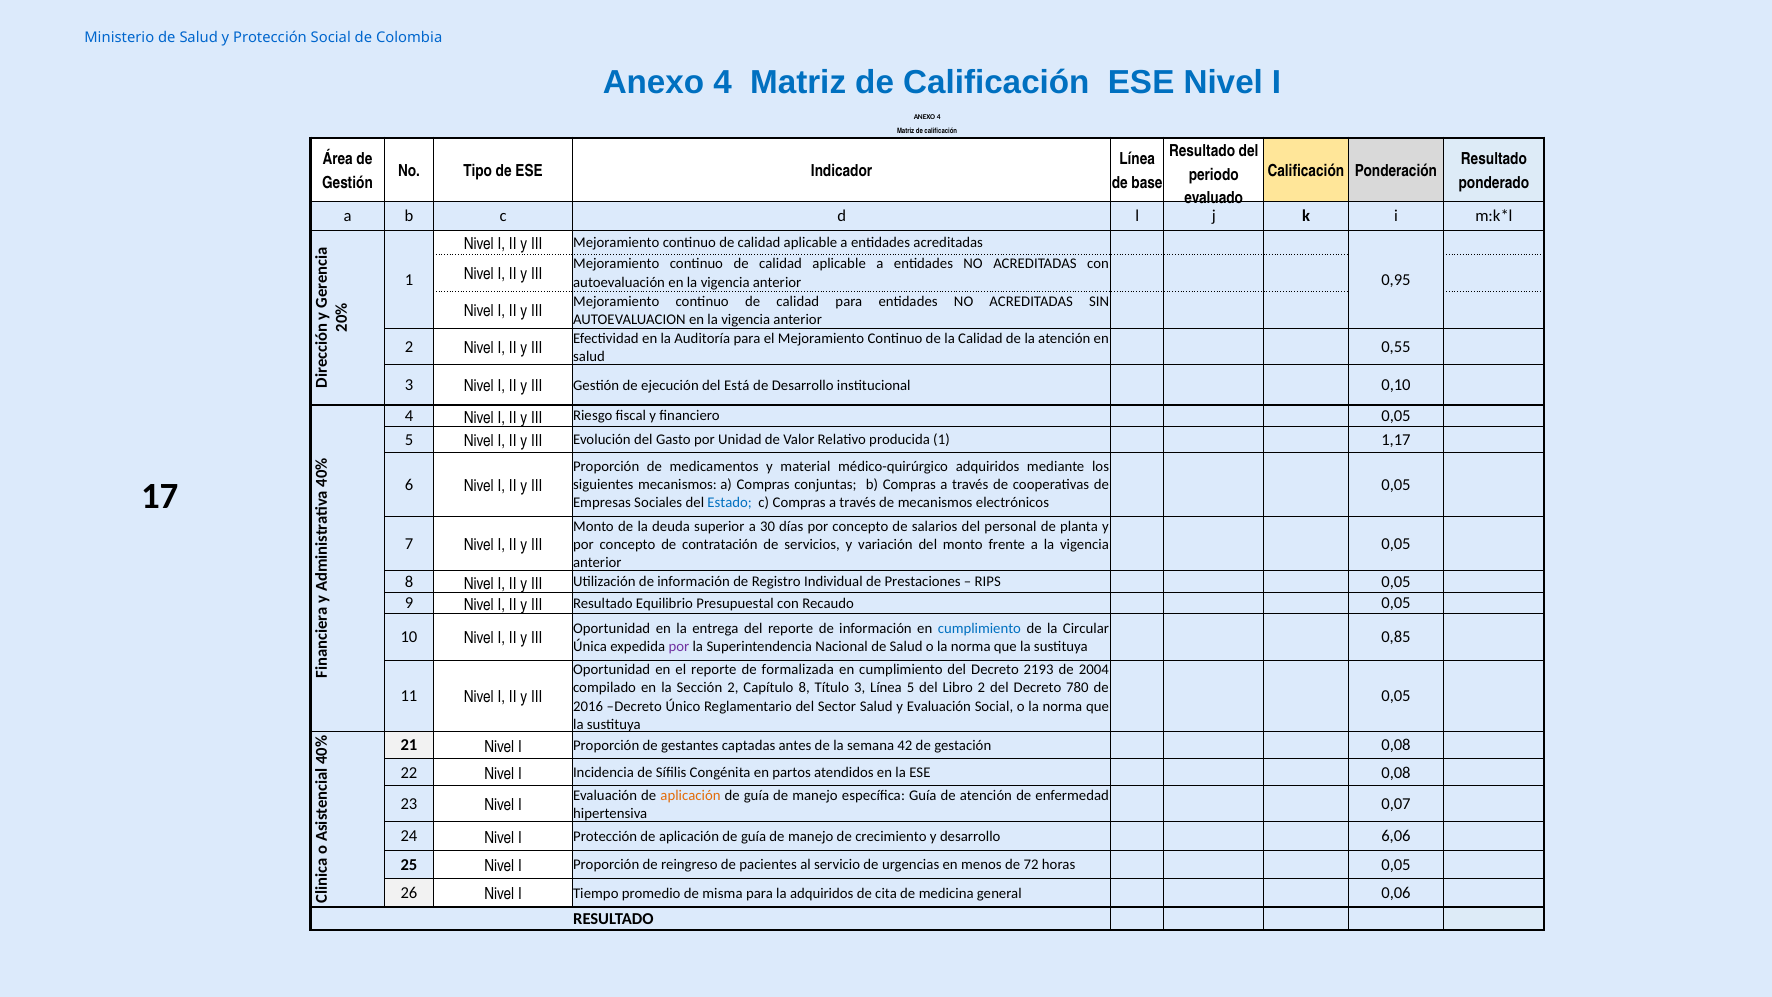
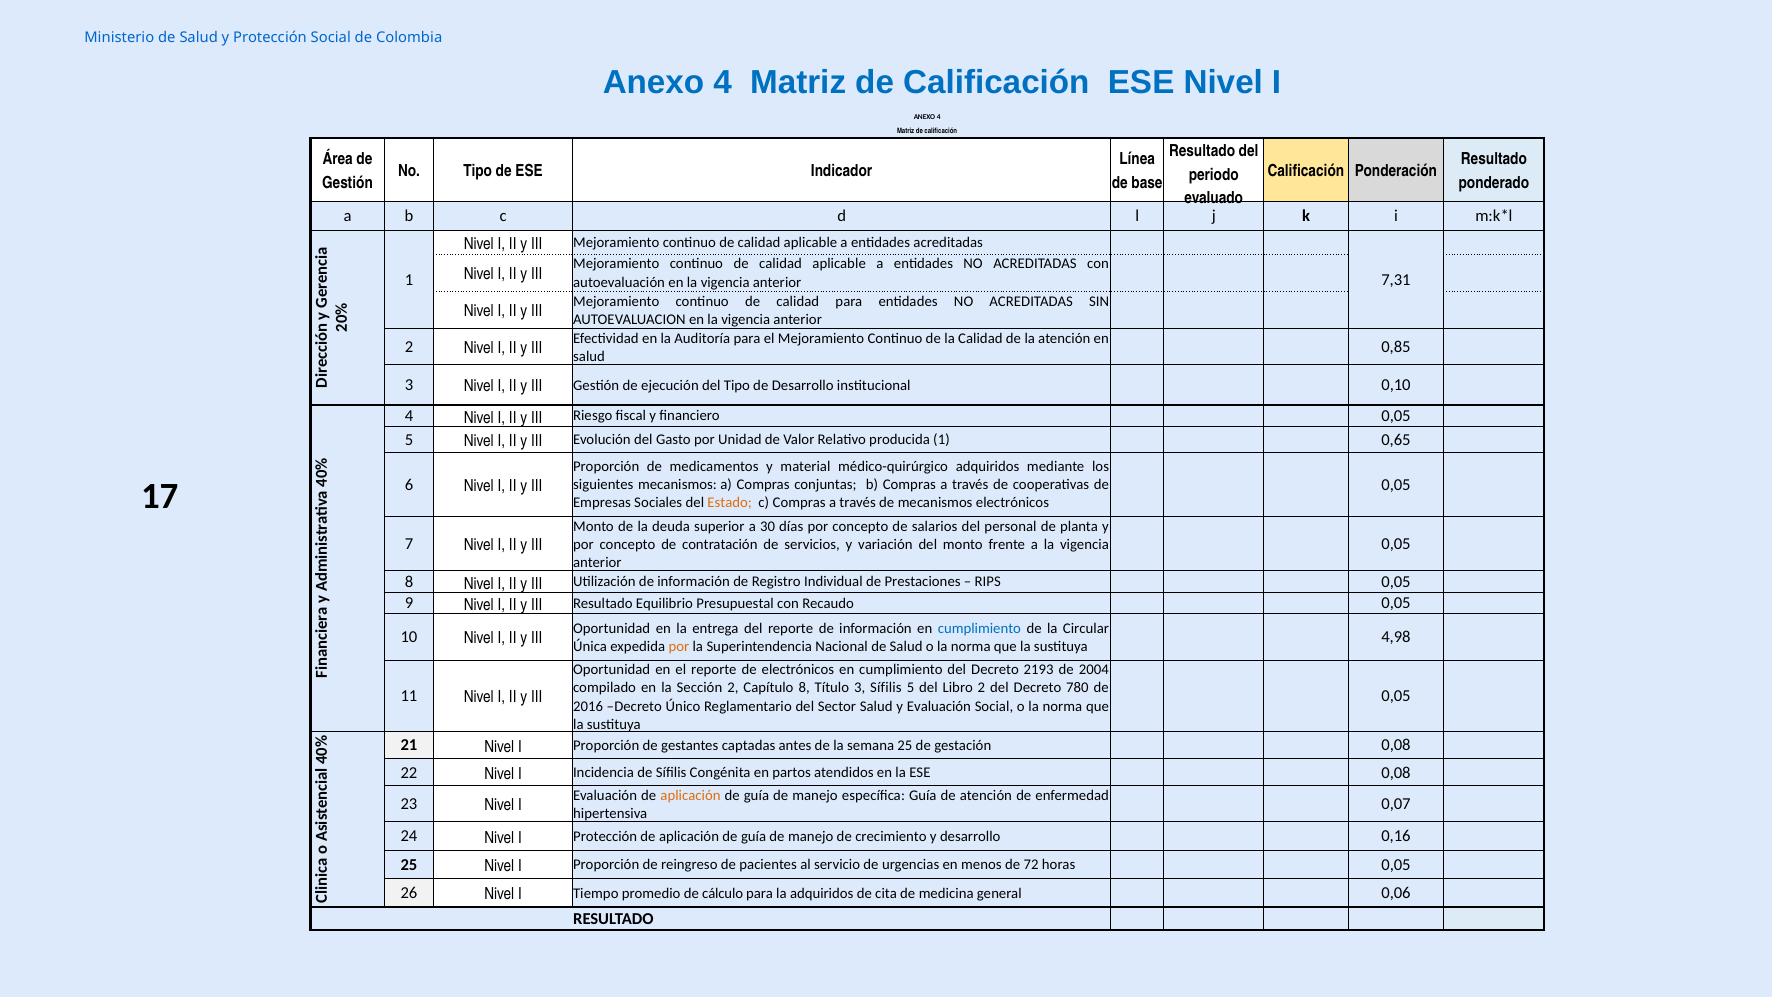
0,95: 0,95 -> 7,31
0,55: 0,55 -> 0,85
del Está: Está -> Tipo
1,17: 1,17 -> 0,65
Estado colour: blue -> orange
0,85: 0,85 -> 4,98
por at (679, 646) colour: purple -> orange
de formalizada: formalizada -> electrónicos
3 Línea: Línea -> Sífilis
semana 42: 42 -> 25
6,06: 6,06 -> 0,16
misma: misma -> cálculo
